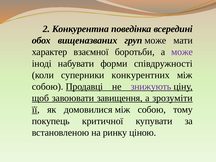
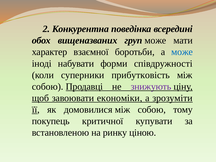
може at (182, 52) colour: purple -> blue
конкурентних: конкурентних -> прибутковість
завищення: завищення -> економіки
